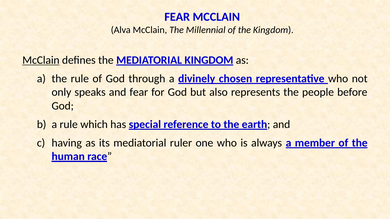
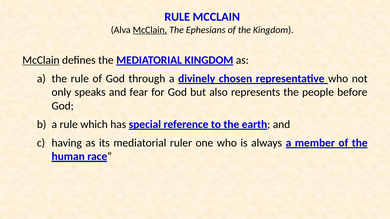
FEAR at (177, 17): FEAR -> RULE
McClain at (150, 30) underline: none -> present
Millennial: Millennial -> Ephesians
